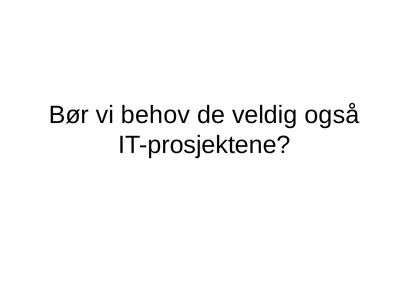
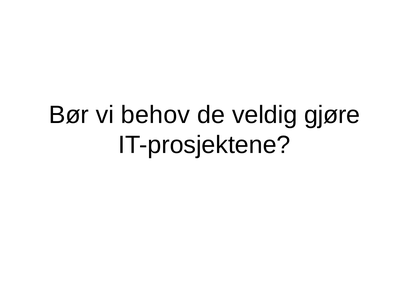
også: også -> gjøre
